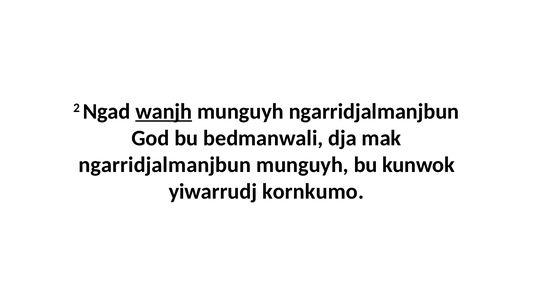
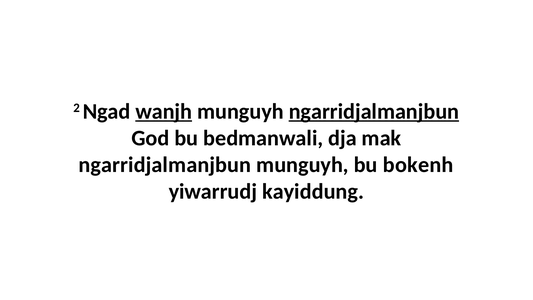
ngarridjalmanjbun at (374, 111) underline: none -> present
kunwok: kunwok -> bokenh
kornkumo: kornkumo -> kayiddung
